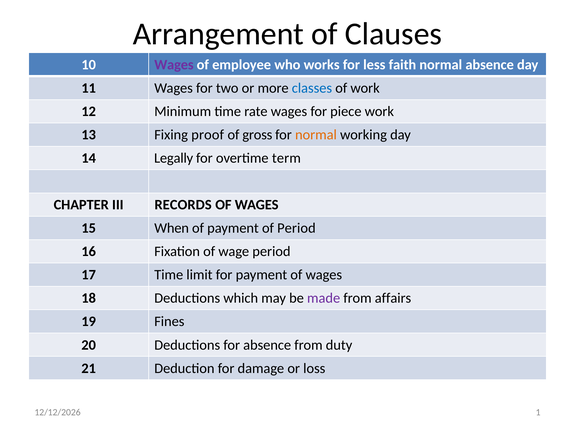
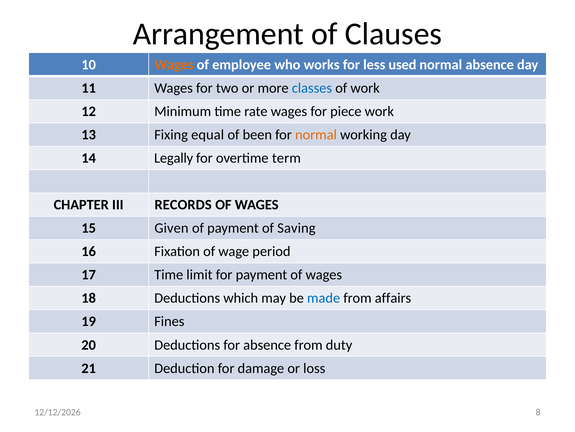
Wages at (174, 65) colour: purple -> orange
faith: faith -> used
proof: proof -> equal
gross: gross -> been
When: When -> Given
of Period: Period -> Saving
made colour: purple -> blue
1: 1 -> 8
